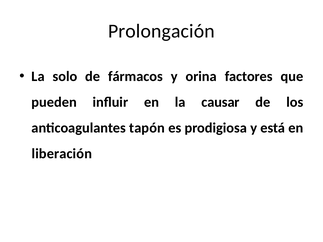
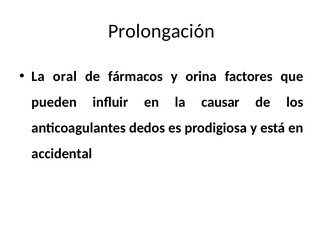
solo: solo -> oral
tapón: tapón -> dedos
liberación: liberación -> accidental
